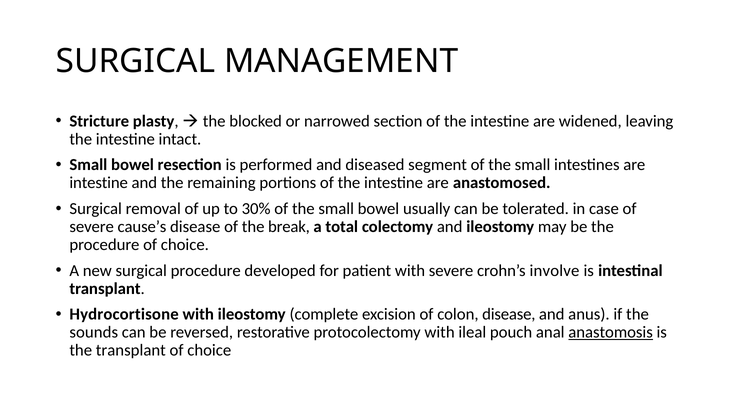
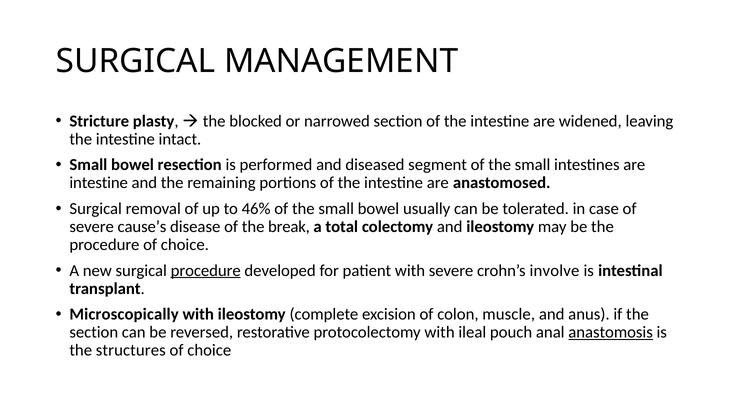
30%: 30% -> 46%
procedure at (206, 271) underline: none -> present
Hydrocortisone: Hydrocortisone -> Microscopically
colon disease: disease -> muscle
sounds at (94, 332): sounds -> section
the transplant: transplant -> structures
